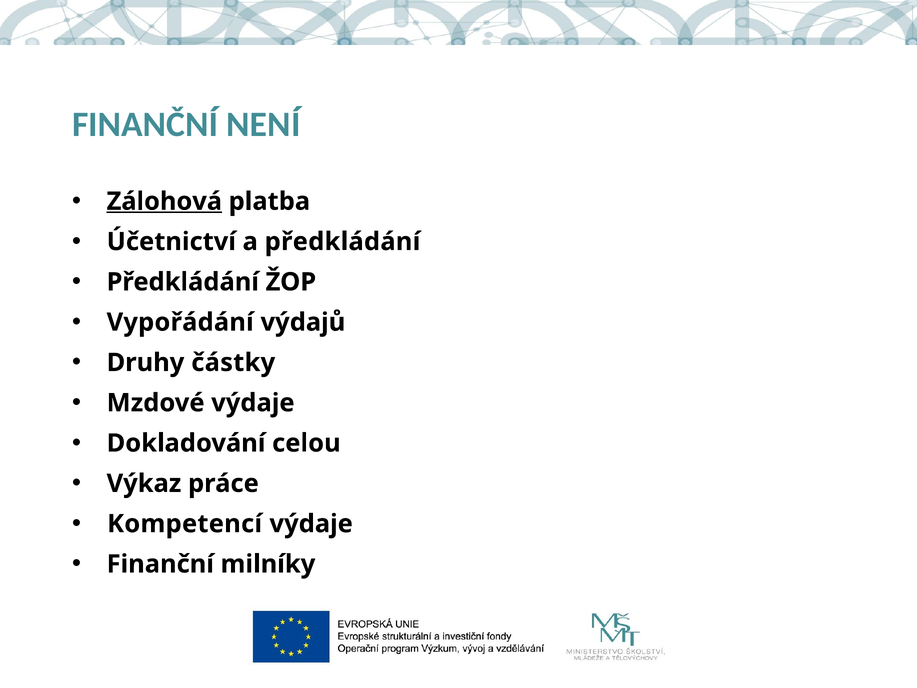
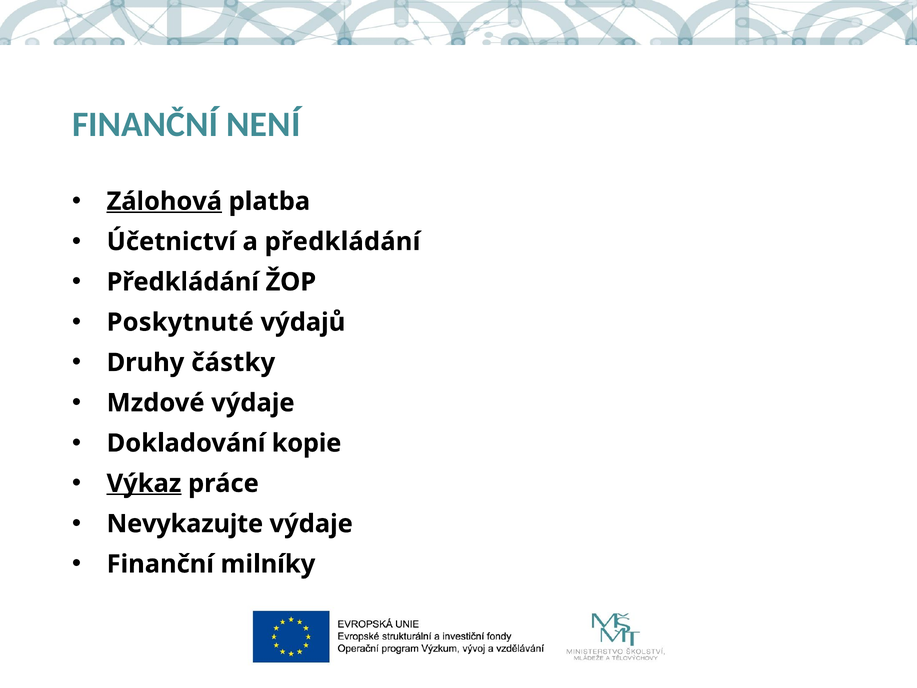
Vypořádání: Vypořádání -> Poskytnuté
celou: celou -> kopie
Výkaz underline: none -> present
Kompetencí: Kompetencí -> Nevykazujte
